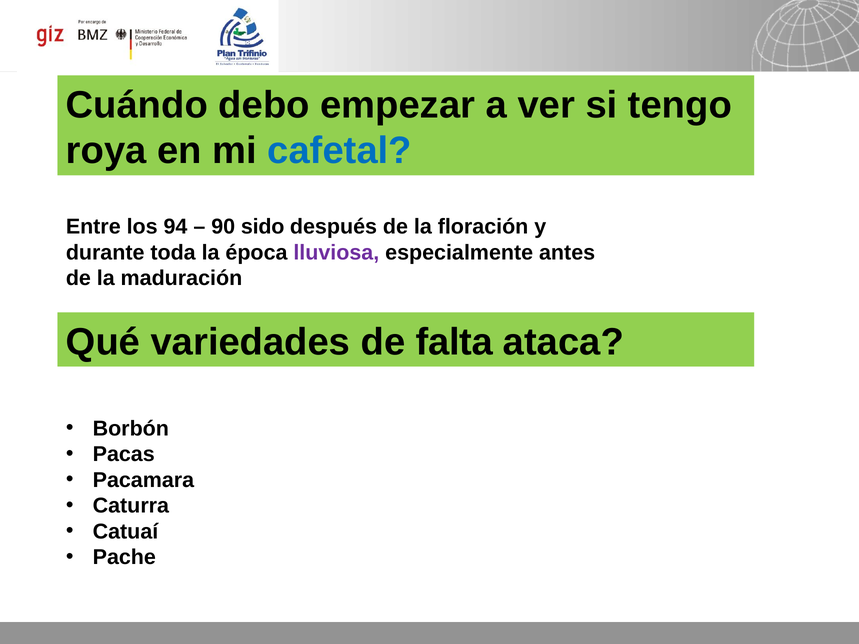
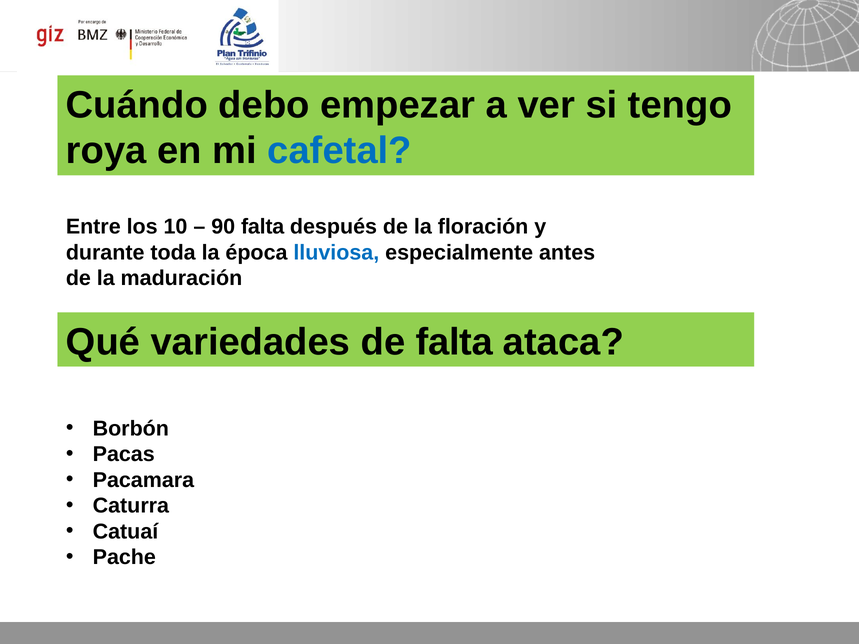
94: 94 -> 10
90 sido: sido -> falta
lluviosa colour: purple -> blue
